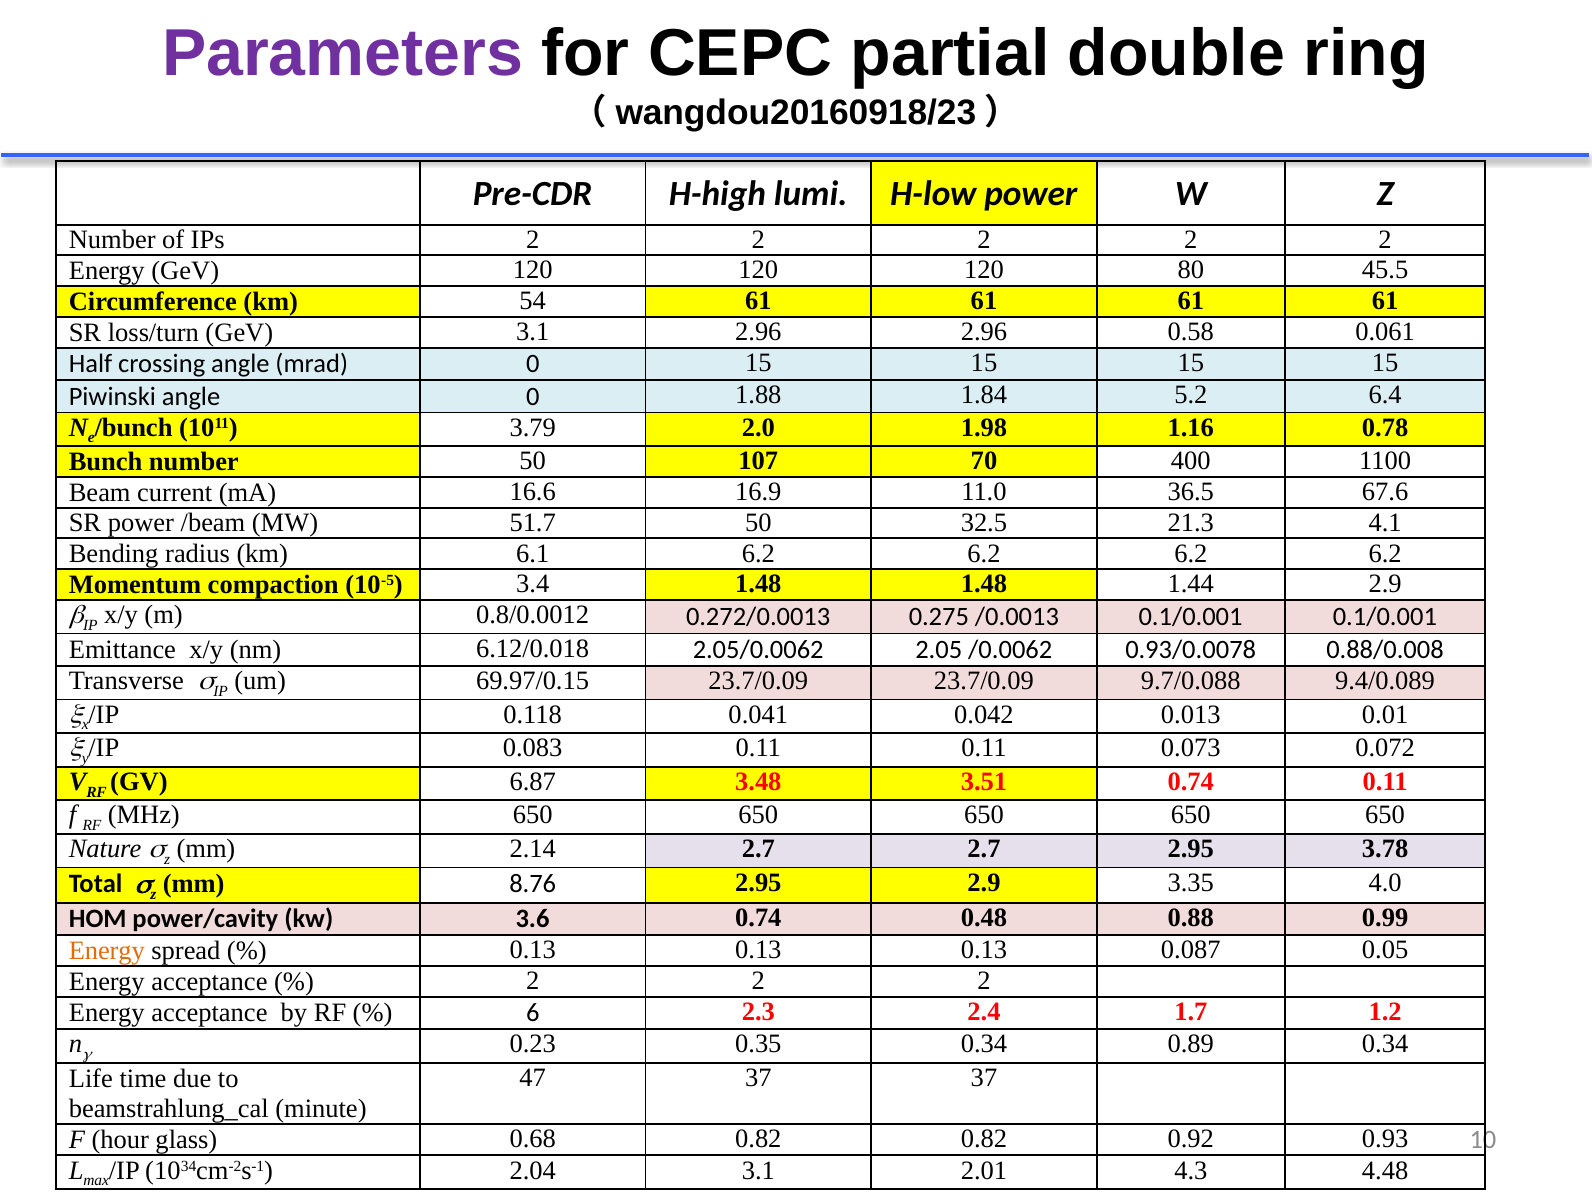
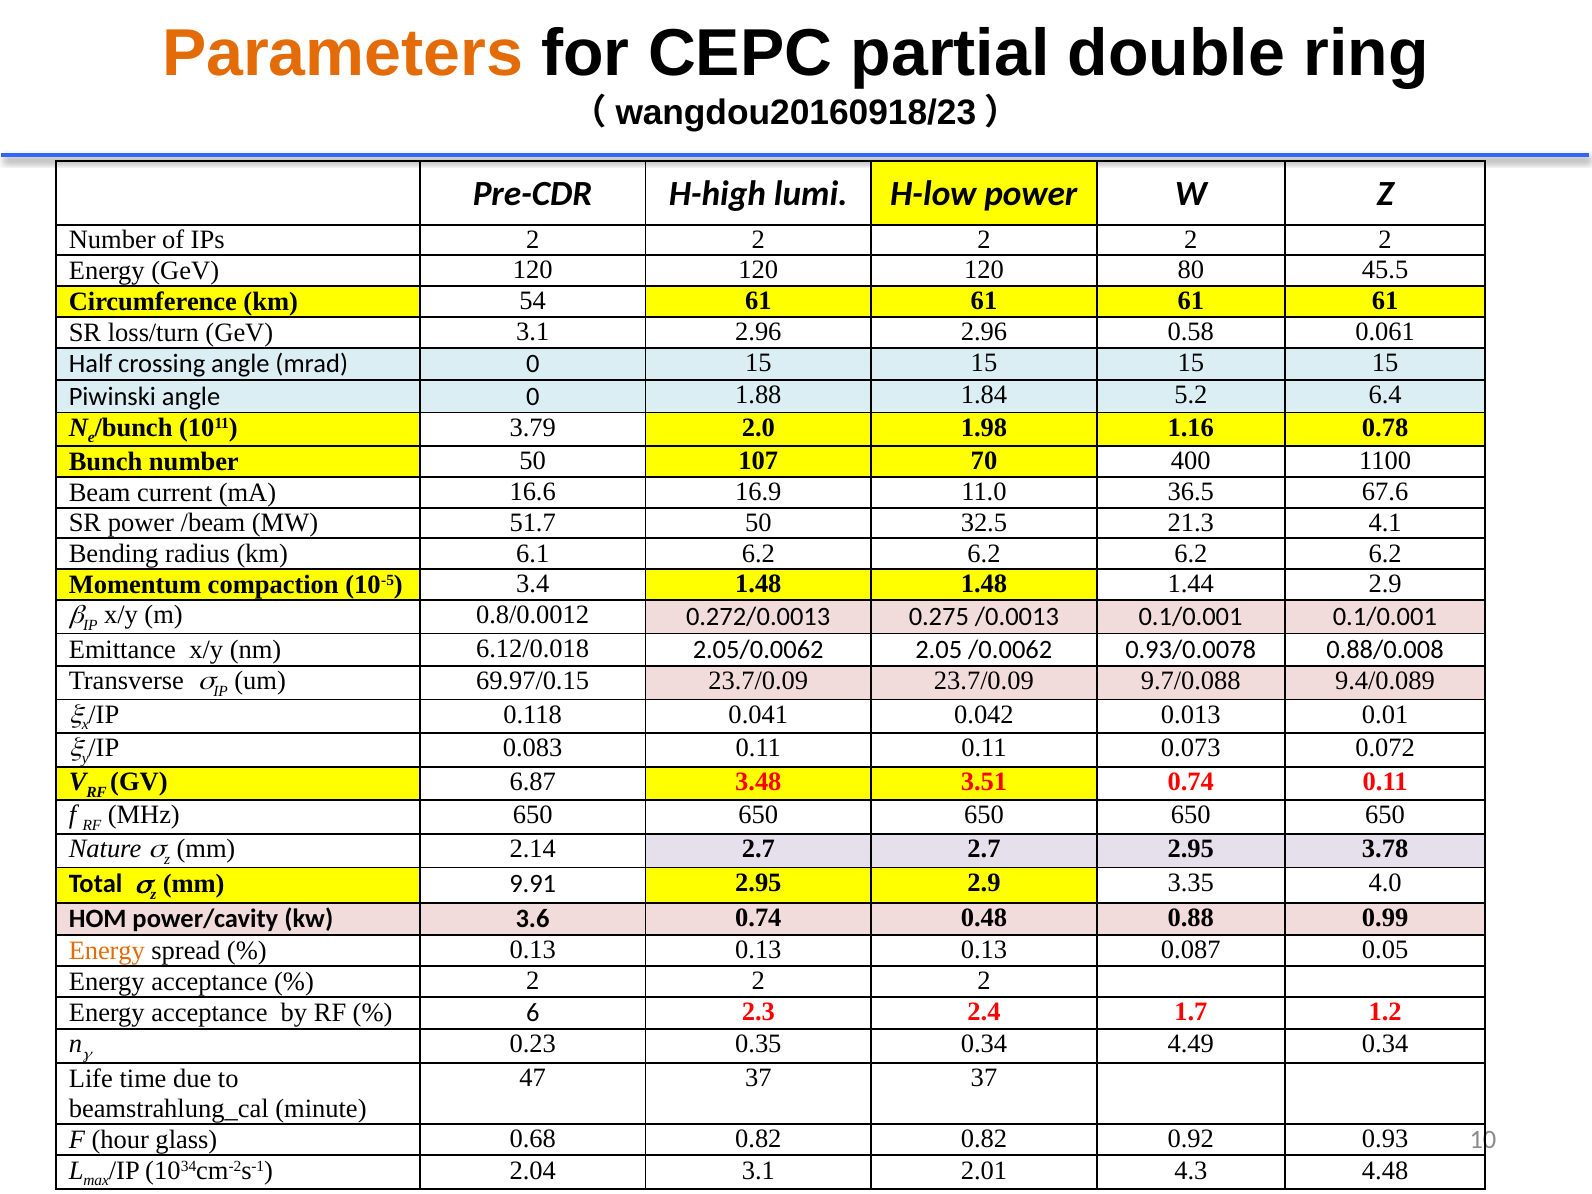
Parameters colour: purple -> orange
8.76: 8.76 -> 9.91
0.89: 0.89 -> 4.49
